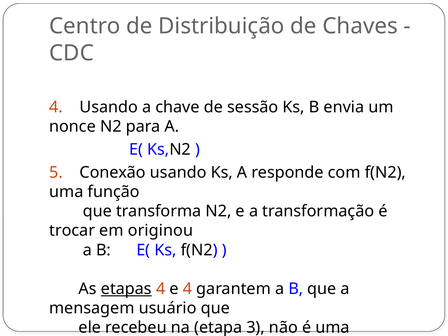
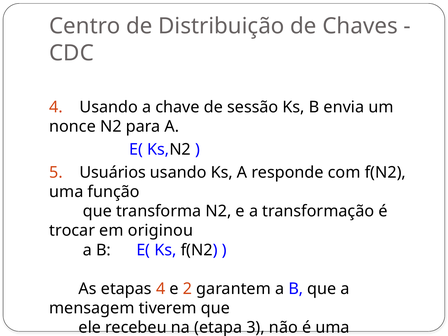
Conexão: Conexão -> Usuários
etapas underline: present -> none
e 4: 4 -> 2
usuário: usuário -> tiverem
